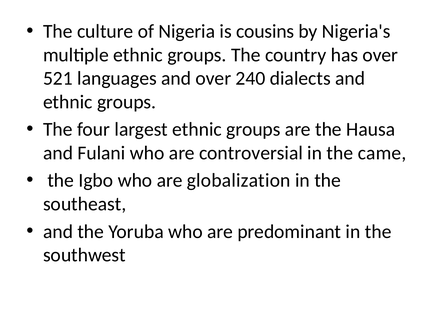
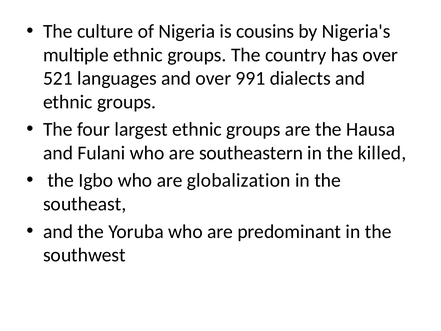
240: 240 -> 991
controversial: controversial -> southeastern
came: came -> killed
